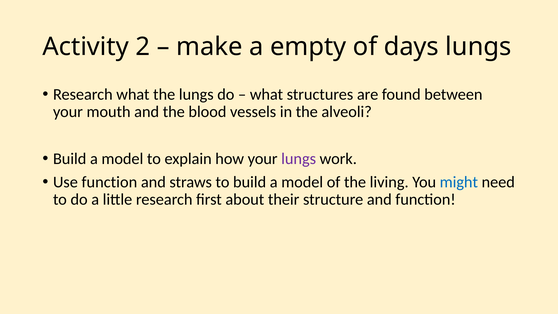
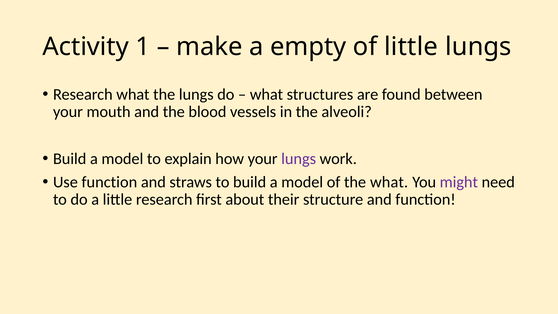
2: 2 -> 1
of days: days -> little
the living: living -> what
might colour: blue -> purple
